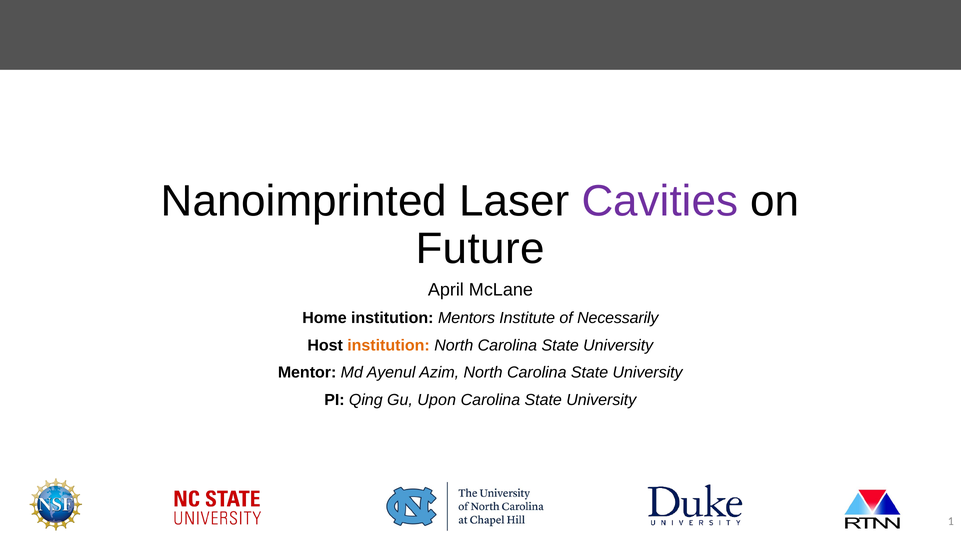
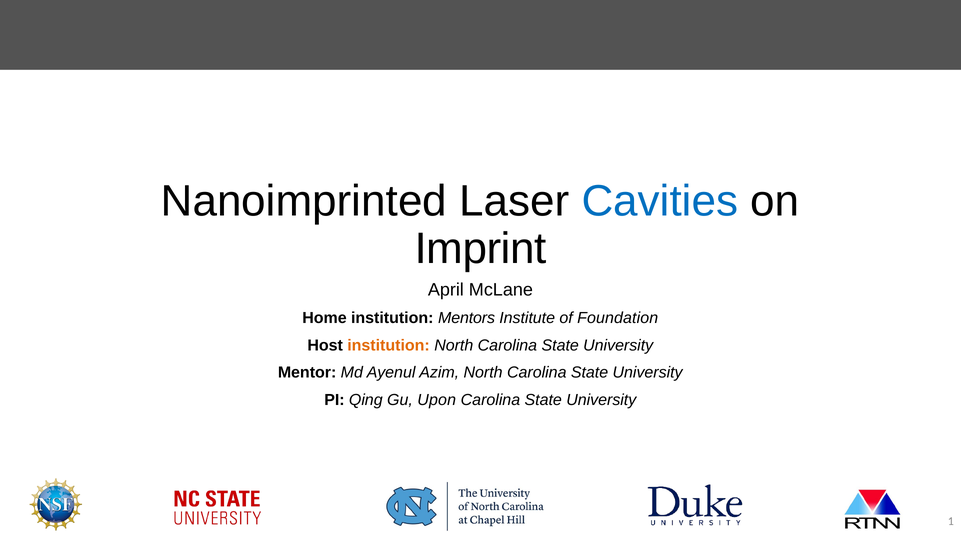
Cavities colour: purple -> blue
Future: Future -> Imprint
Necessarily: Necessarily -> Foundation
